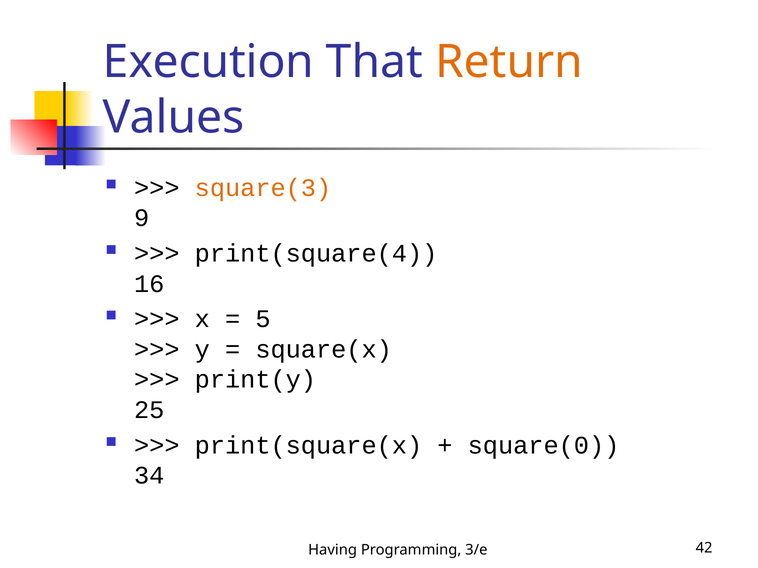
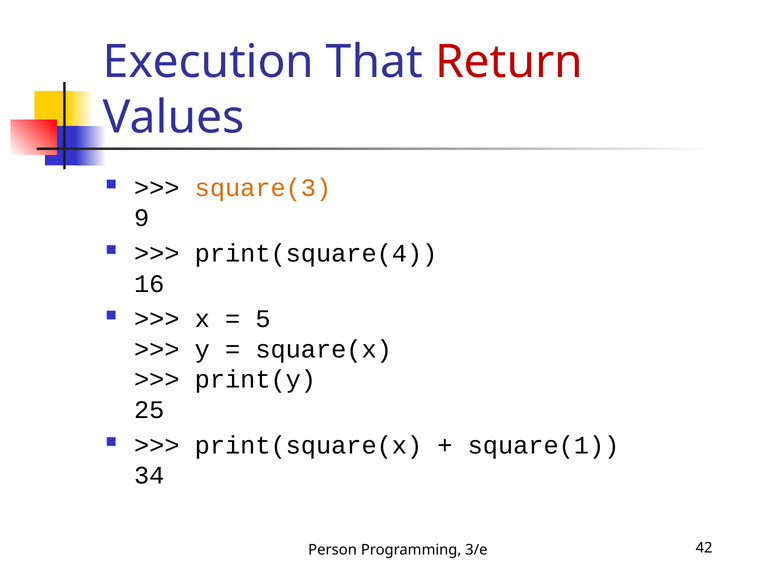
Return colour: orange -> red
square(0: square(0 -> square(1
Having: Having -> Person
